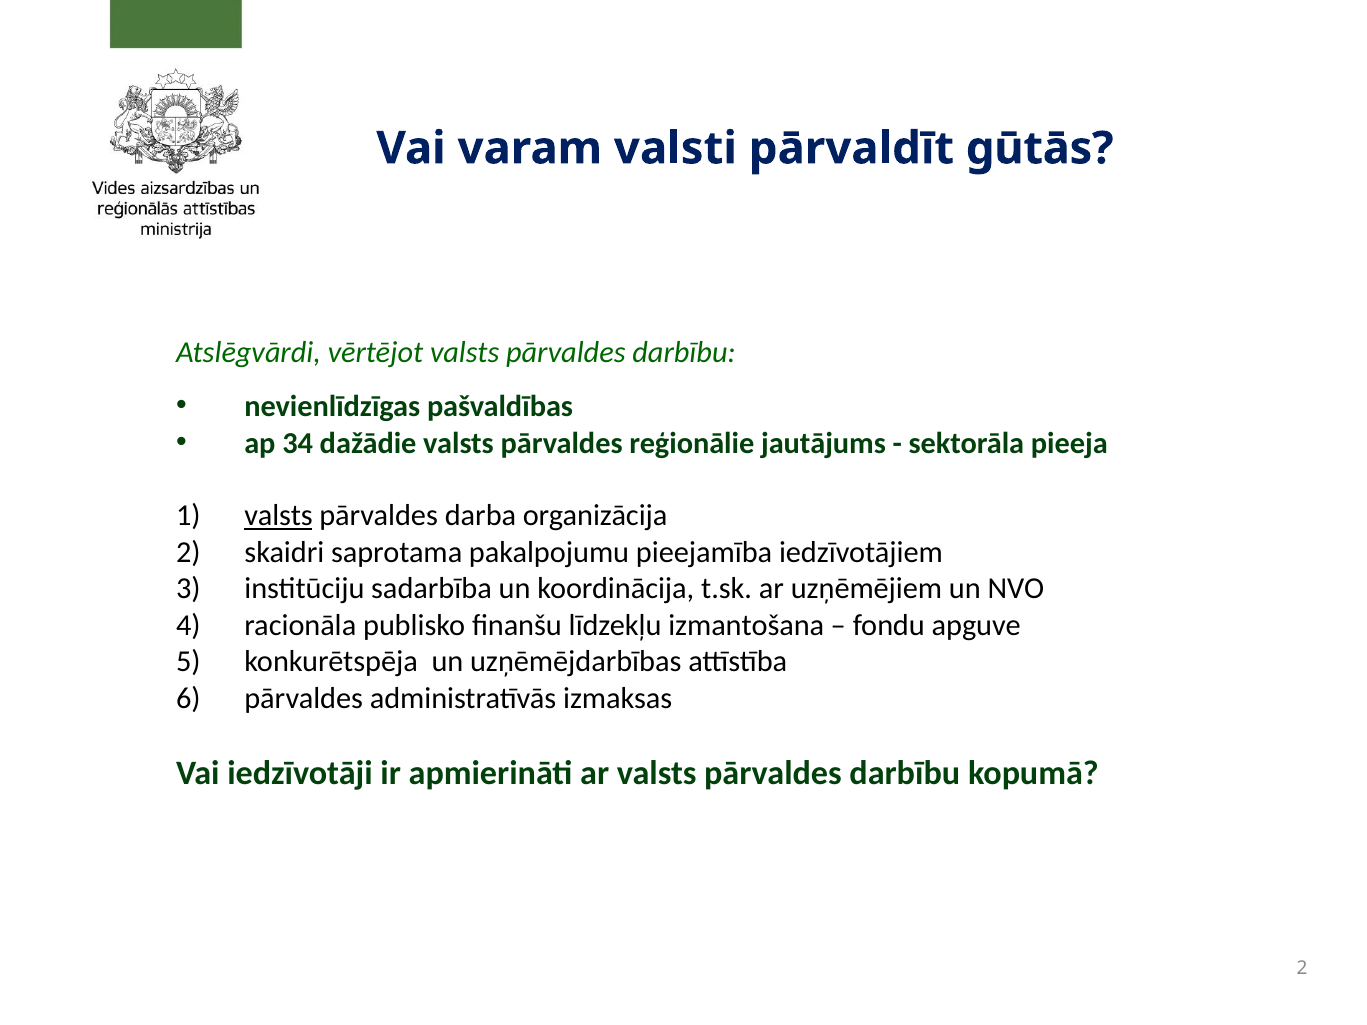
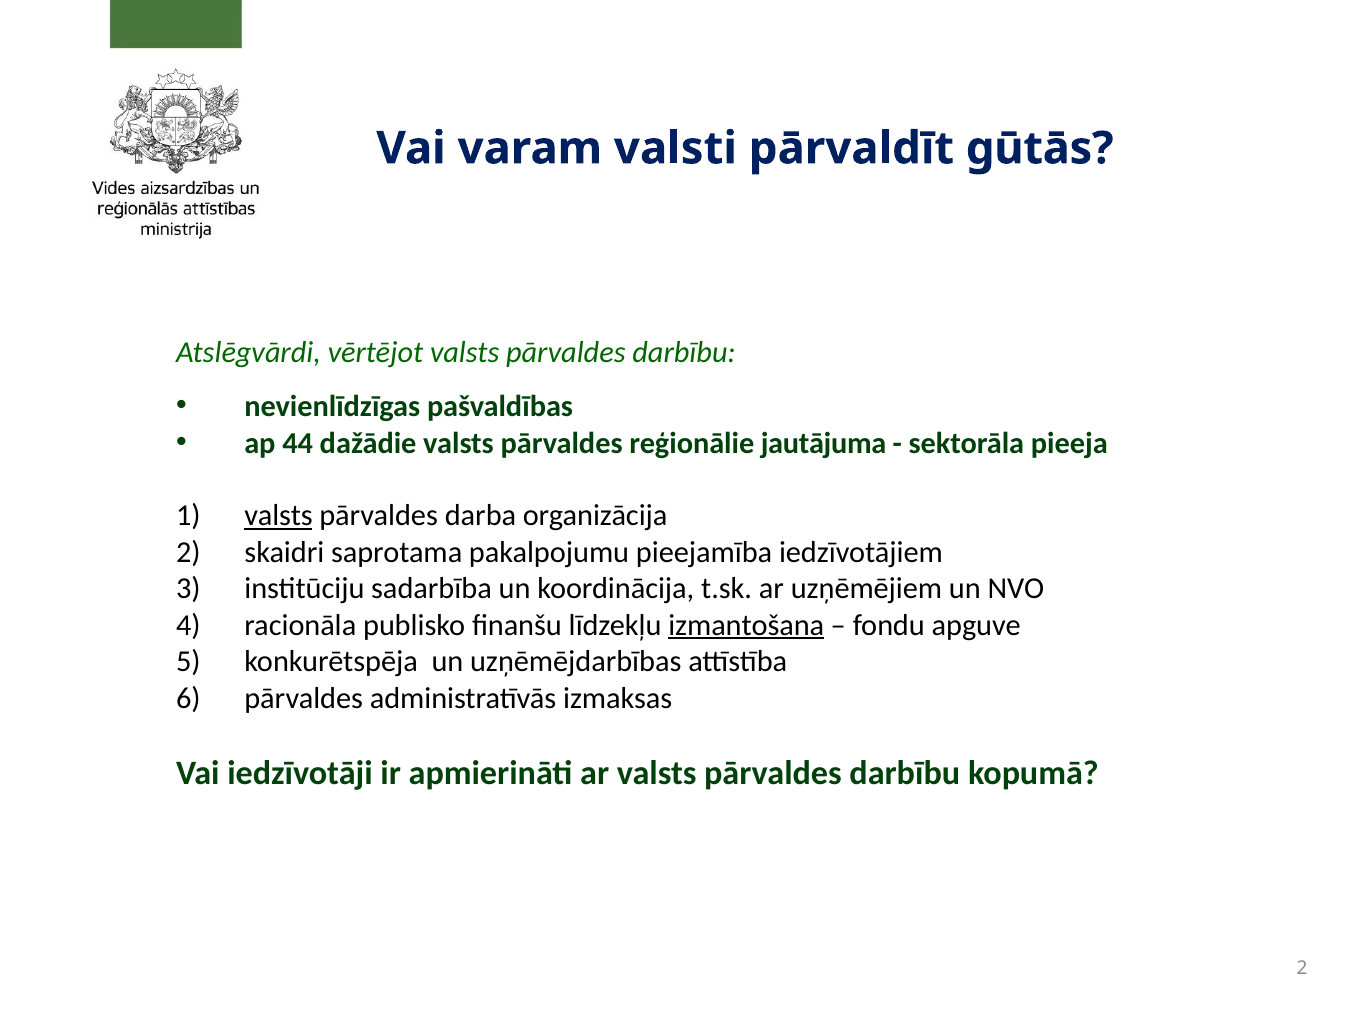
34: 34 -> 44
jautājums: jautājums -> jautājuma
izmantošana underline: none -> present
